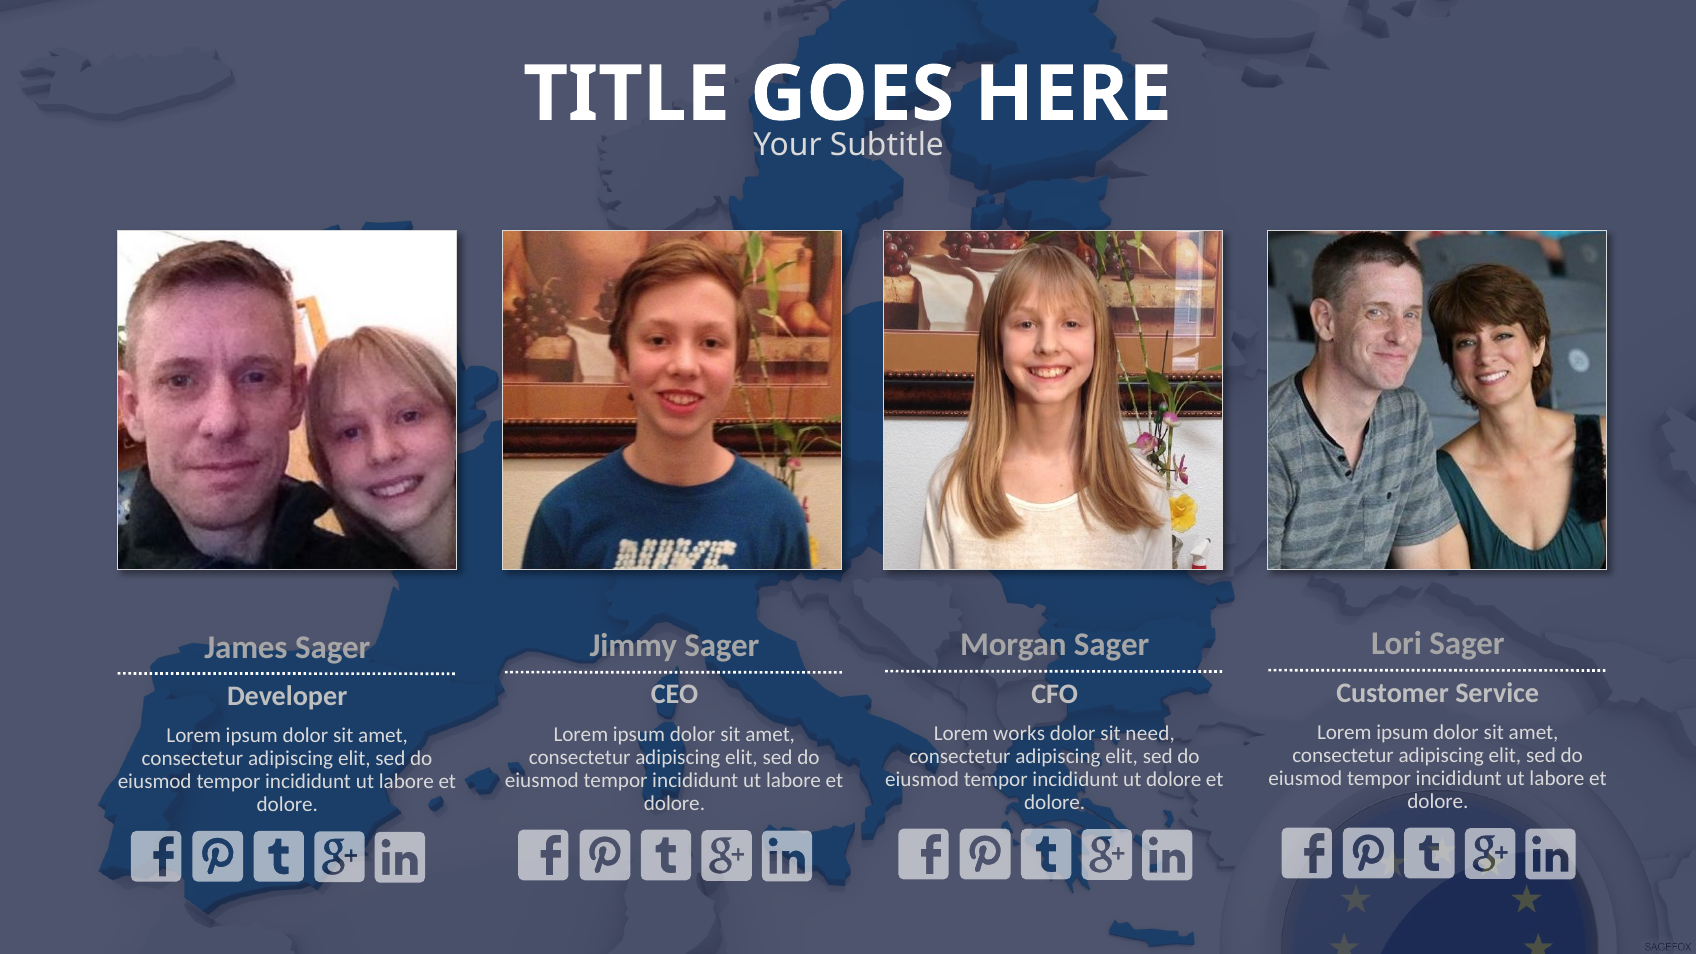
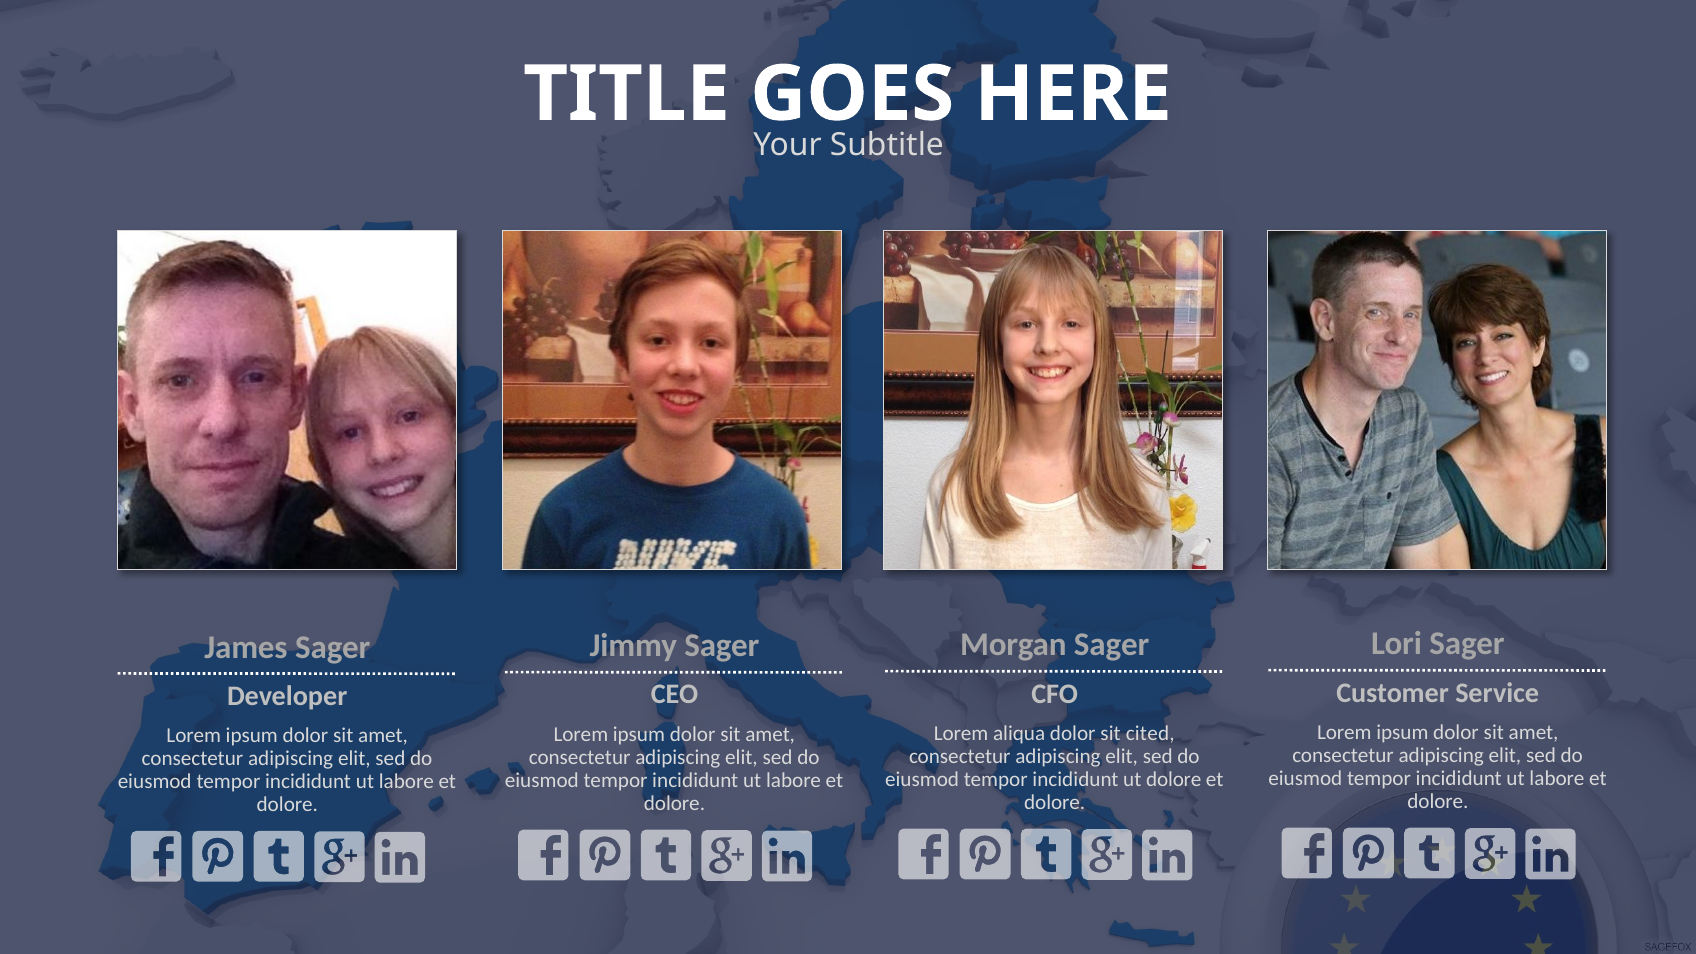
works: works -> aliqua
need: need -> cited
